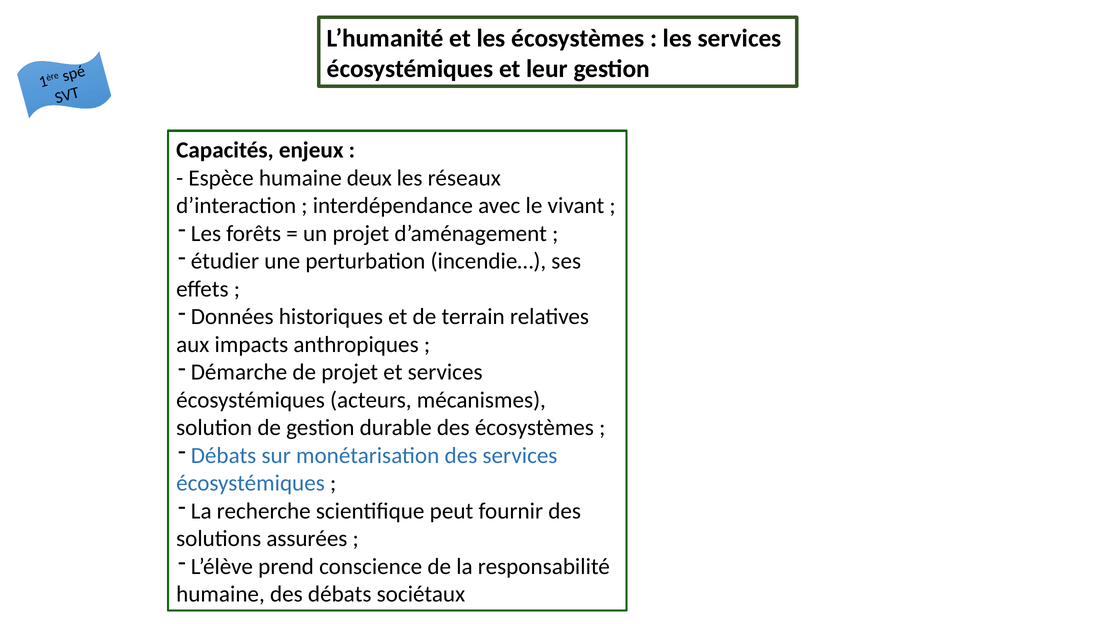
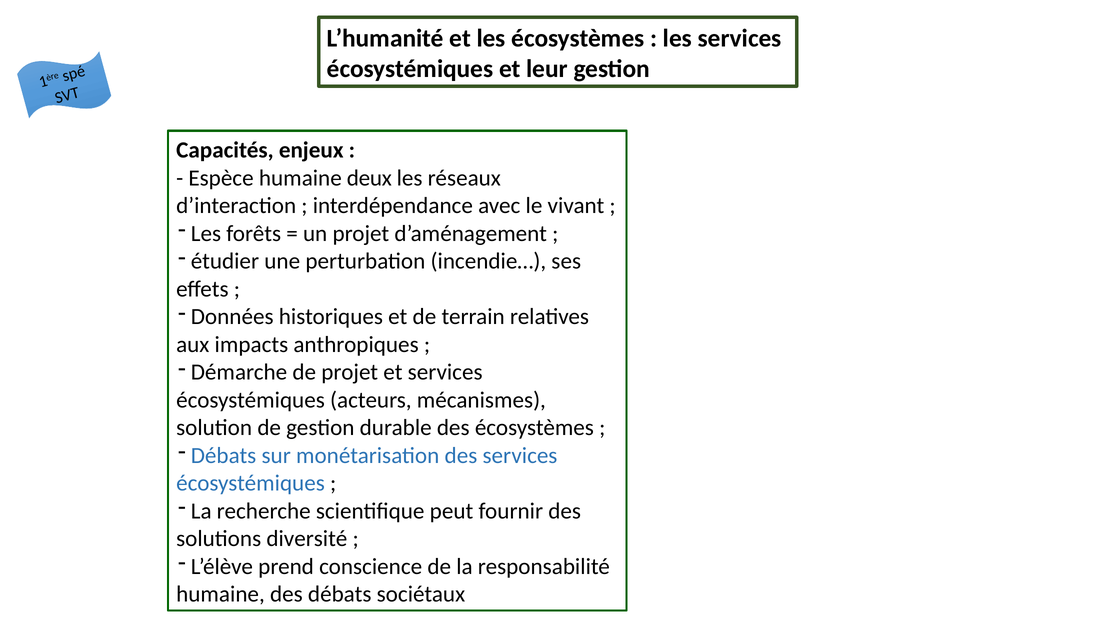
assurées: assurées -> diversité
